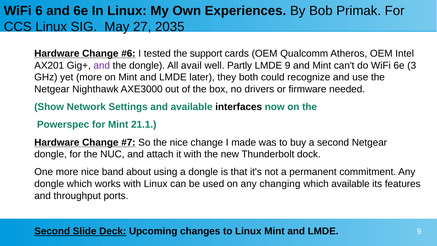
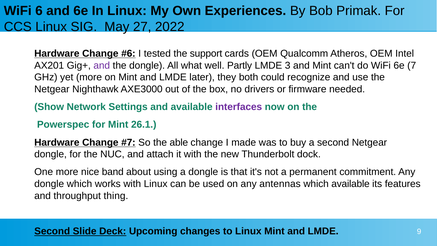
2035: 2035 -> 2022
avail: avail -> what
LMDE 9: 9 -> 3
3: 3 -> 7
interfaces colour: black -> purple
21.1: 21.1 -> 26.1
the nice: nice -> able
changing: changing -> antennas
ports: ports -> thing
